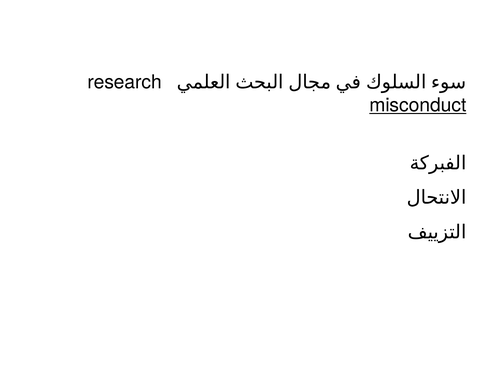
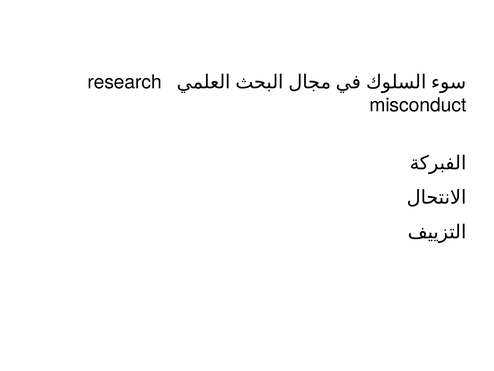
misconduct underline: present -> none
